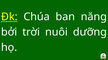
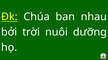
năng: năng -> nhau
